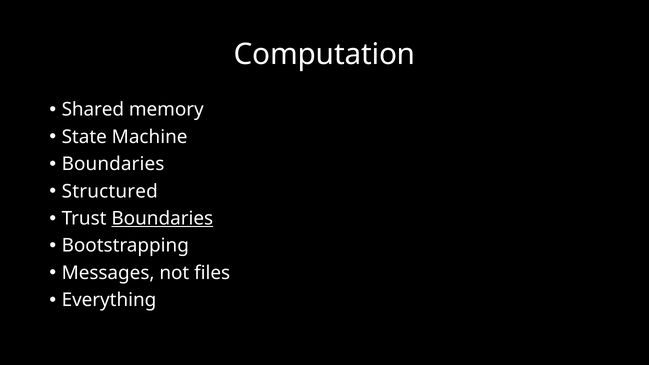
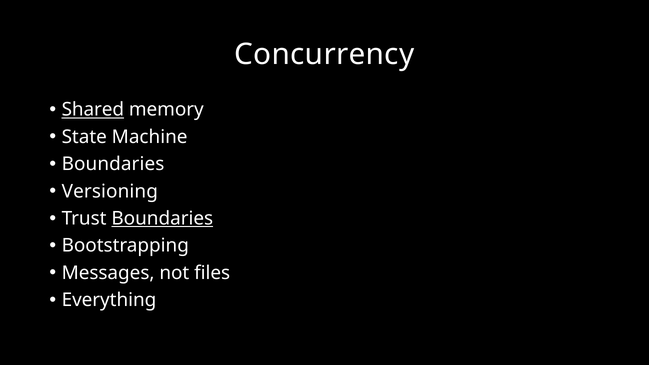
Computation: Computation -> Concurrency
Shared underline: none -> present
Structured: Structured -> Versioning
